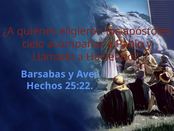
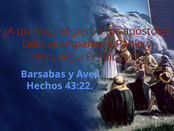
Llamado: Llamado -> Herodes
Haciendo: Haciendo -> Predicase
25:22: 25:22 -> 43:22
